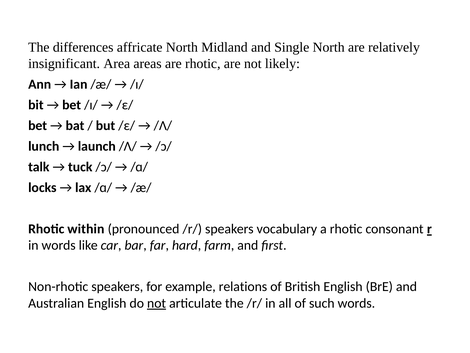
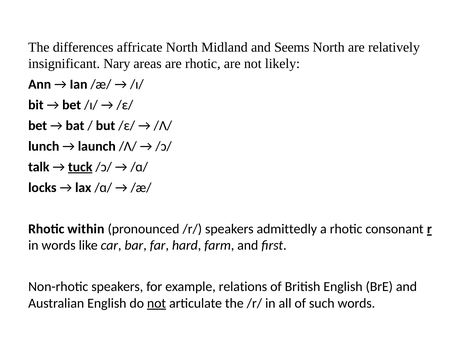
Single: Single -> Seems
Area: Area -> Nary
tuck underline: none -> present
vocabulary: vocabulary -> admittedly
